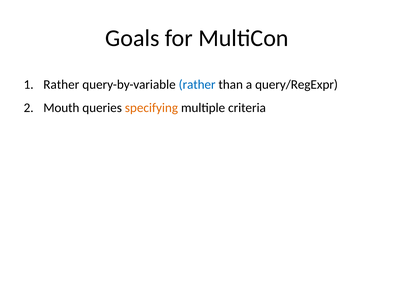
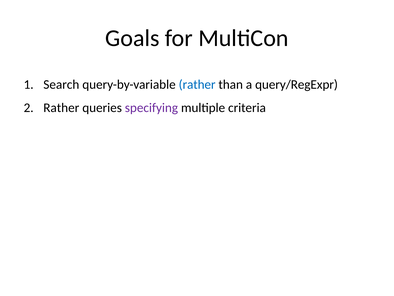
Rather at (61, 84): Rather -> Search
Mouth at (61, 108): Mouth -> Rather
specifying colour: orange -> purple
